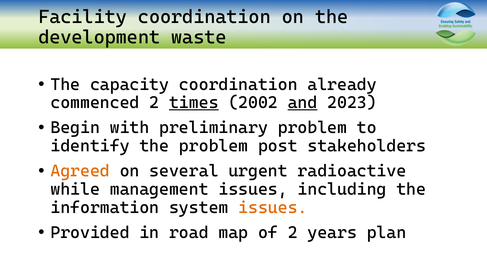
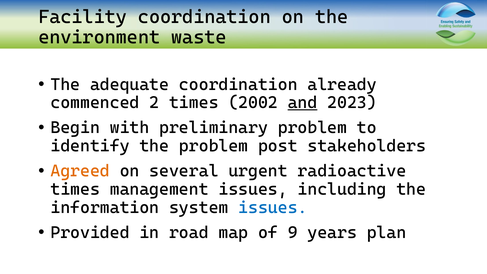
development: development -> environment
capacity: capacity -> adequate
times at (194, 103) underline: present -> none
while at (75, 189): while -> times
issues at (273, 207) colour: orange -> blue
of 2: 2 -> 9
